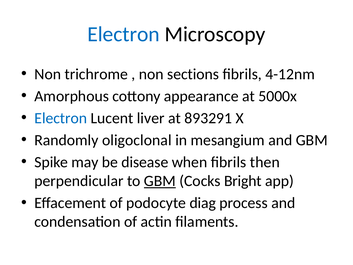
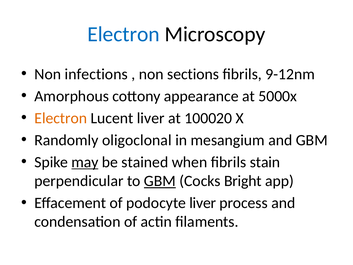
trichrome: trichrome -> infections
4-12nm: 4-12nm -> 9-12nm
Electron at (61, 118) colour: blue -> orange
893291: 893291 -> 100020
may underline: none -> present
disease: disease -> stained
then: then -> stain
podocyte diag: diag -> liver
